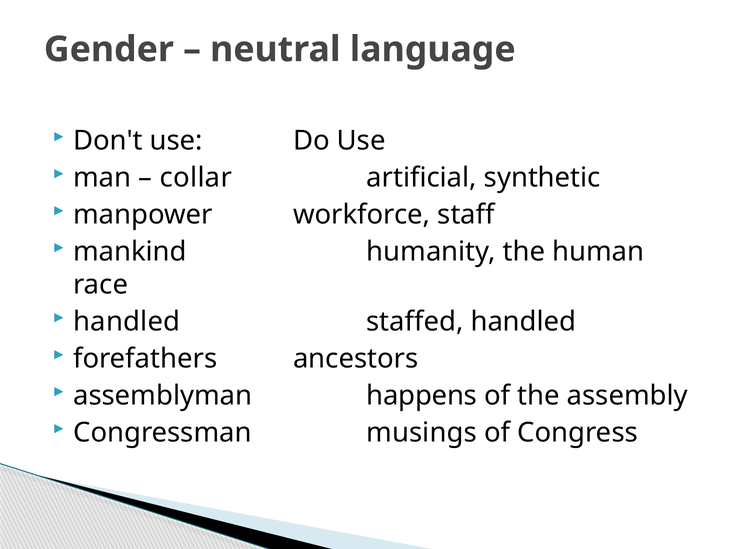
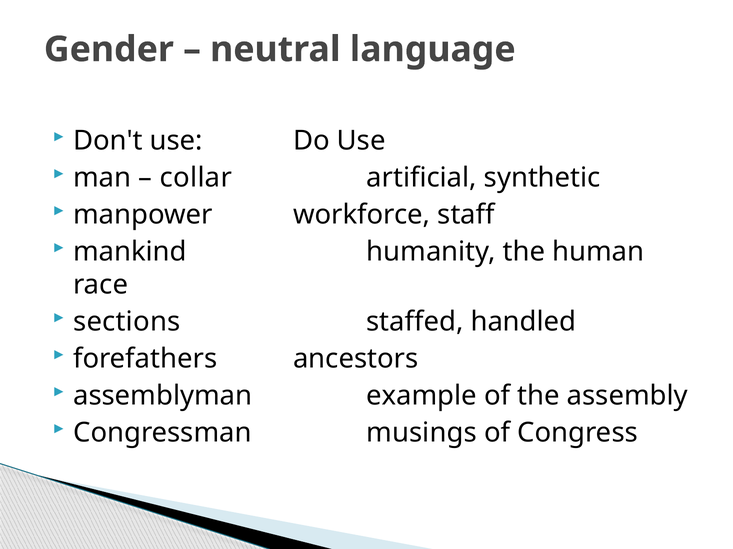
handled at (127, 322): handled -> sections
happens: happens -> example
